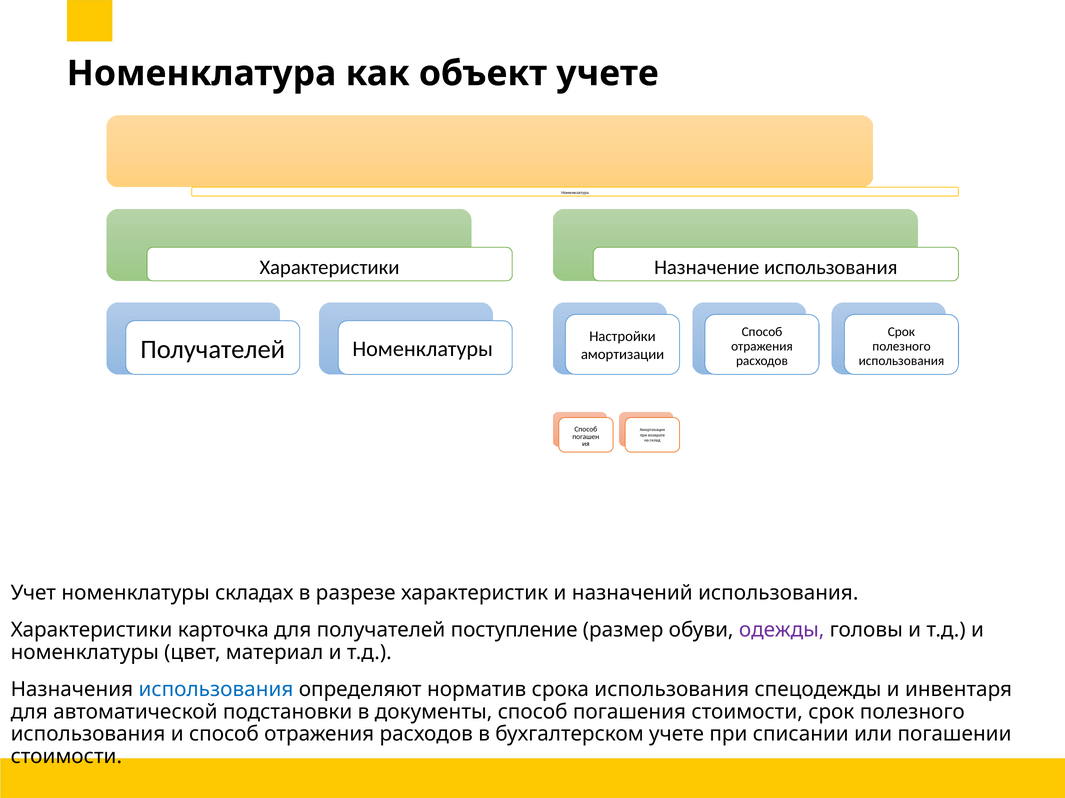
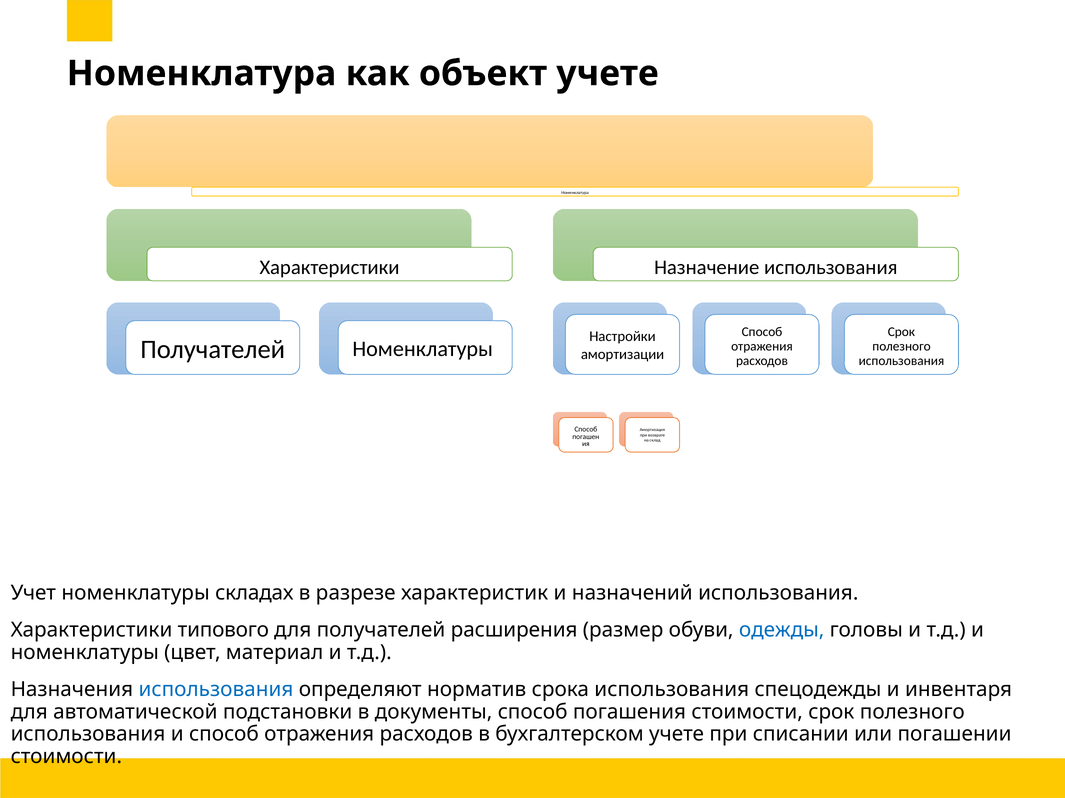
карточка: карточка -> типового
поступление: поступление -> расширения
одежды colour: purple -> blue
